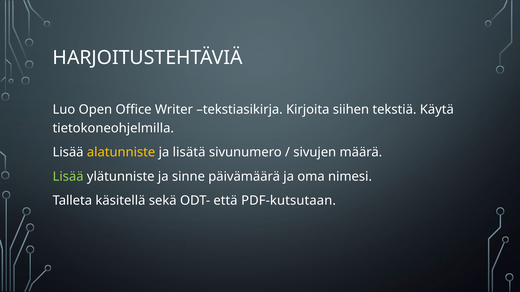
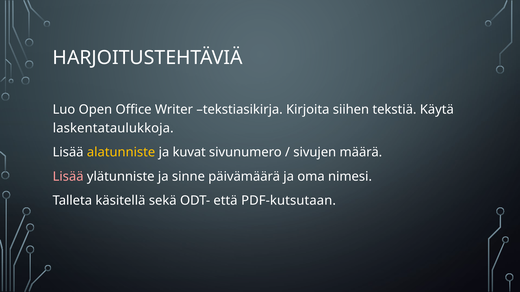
tietokoneohjelmilla: tietokoneohjelmilla -> laskentataulukkoja
lisätä: lisätä -> kuvat
Lisää at (68, 177) colour: light green -> pink
